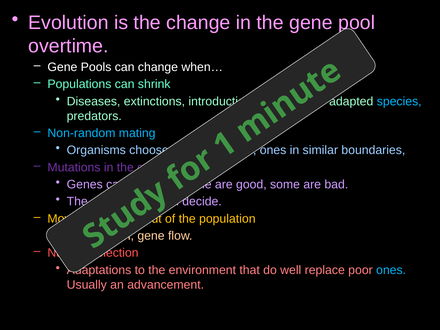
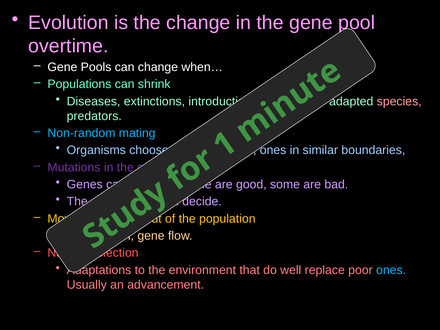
species colour: light blue -> pink
